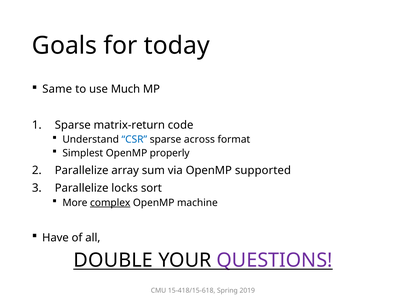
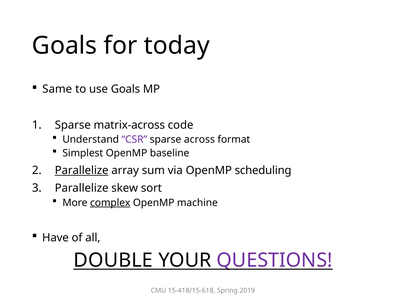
use Much: Much -> Goals
matrix-return: matrix-return -> matrix-across
CSR colour: blue -> purple
properly: properly -> baseline
Parallelize at (82, 170) underline: none -> present
supported: supported -> scheduling
locks: locks -> skew
